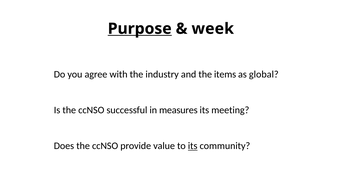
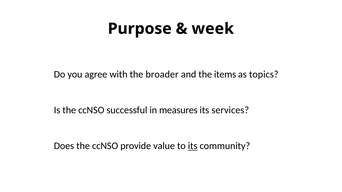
Purpose underline: present -> none
industry: industry -> broader
global: global -> topics
meeting: meeting -> services
